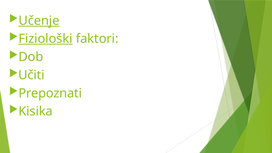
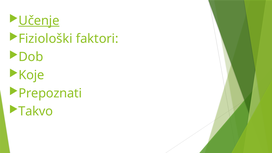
Fiziološki underline: present -> none
Učiti: Učiti -> Koje
Kisika: Kisika -> Takvo
